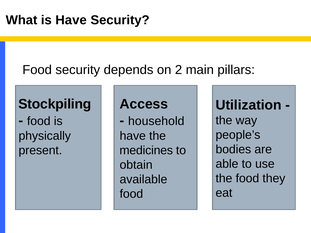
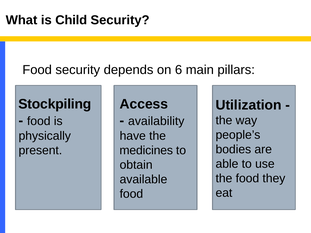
is Have: Have -> Child
2: 2 -> 6
household: household -> availability
